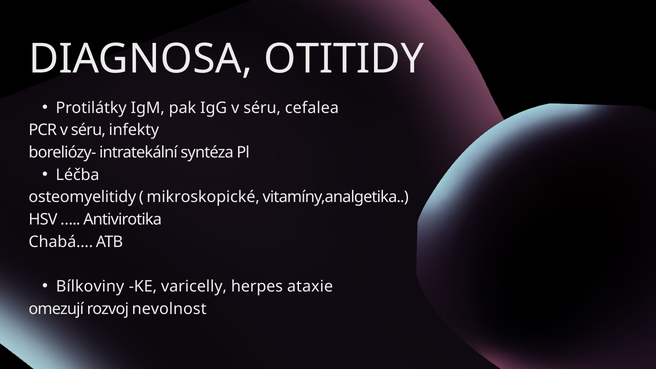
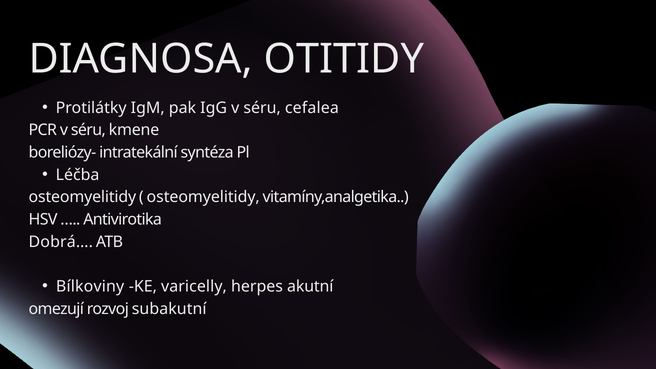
infekty: infekty -> kmene
mikroskopické at (203, 197): mikroskopické -> osteomyelitidy
Chabá…: Chabá… -> Dobrá…
ataxie: ataxie -> akutní
nevolnost: nevolnost -> subakutní
